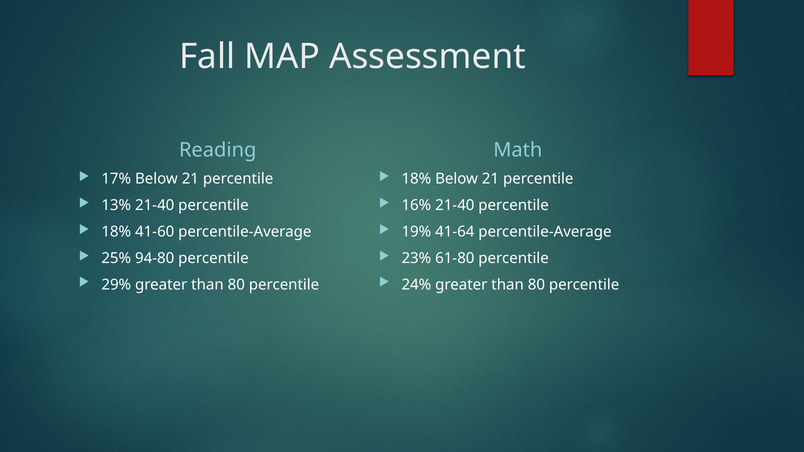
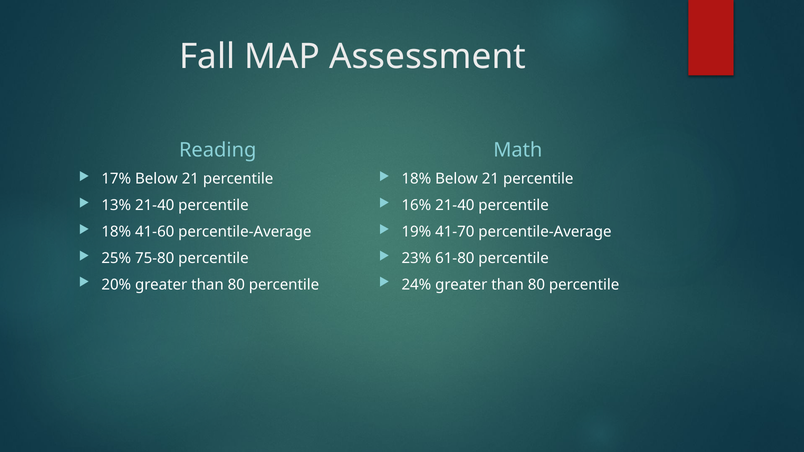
41-64: 41-64 -> 41-70
94-80: 94-80 -> 75-80
29%: 29% -> 20%
